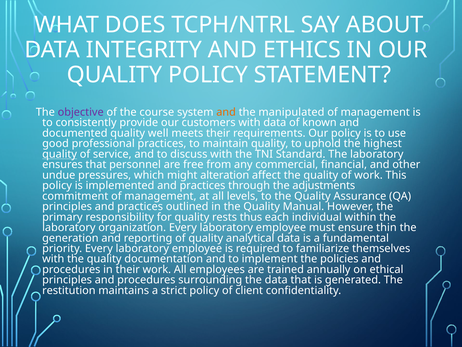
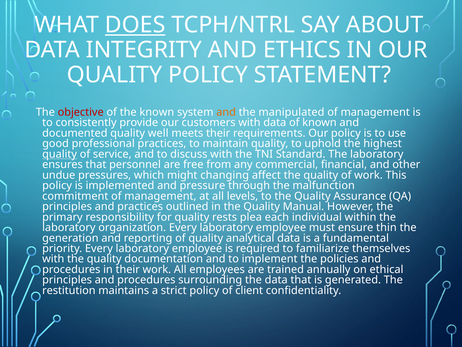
DOES underline: none -> present
objective colour: purple -> red
the course: course -> known
alteration: alteration -> changing
implemented and practices: practices -> pressure
adjustments: adjustments -> malfunction
thus: thus -> plea
